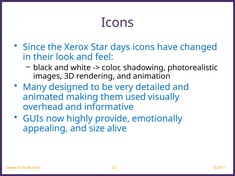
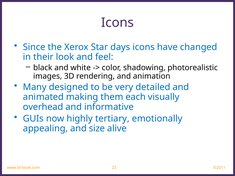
used: used -> each
provide: provide -> tertiary
